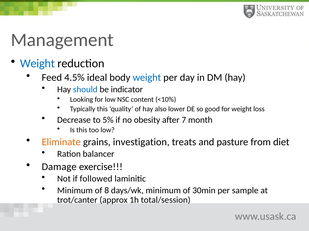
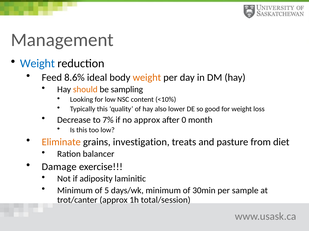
4.5%: 4.5% -> 8.6%
weight at (147, 78) colour: blue -> orange
should colour: blue -> orange
indicator: indicator -> sampling
5%: 5% -> 7%
no obesity: obesity -> approx
7: 7 -> 0
followed: followed -> adiposity
8: 8 -> 5
